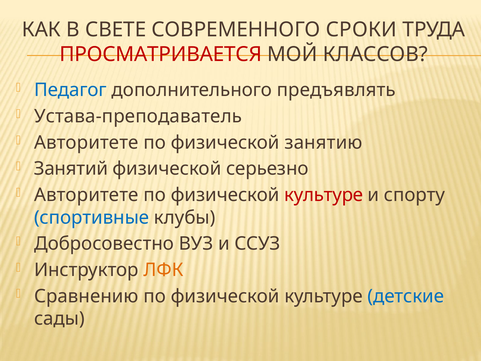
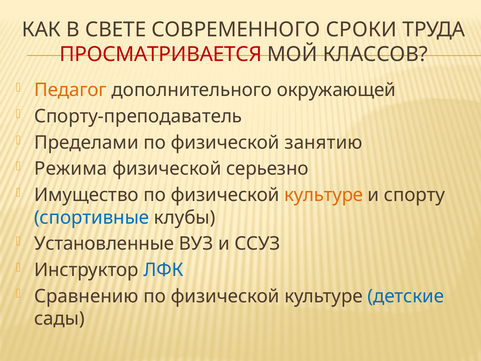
Педагог colour: blue -> orange
предъявлять: предъявлять -> окружающей
Устава-преподаватель: Устава-преподаватель -> Спорту-преподаватель
Авторитете at (86, 142): Авторитете -> Пределами
Занятий: Занятий -> Режима
Авторитете at (86, 195): Авторитете -> Имущество
культуре at (324, 195) colour: red -> orange
Добросовестно: Добросовестно -> Установленные
ЛФК colour: orange -> blue
